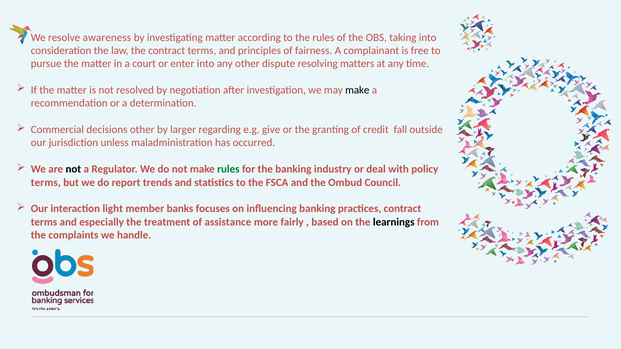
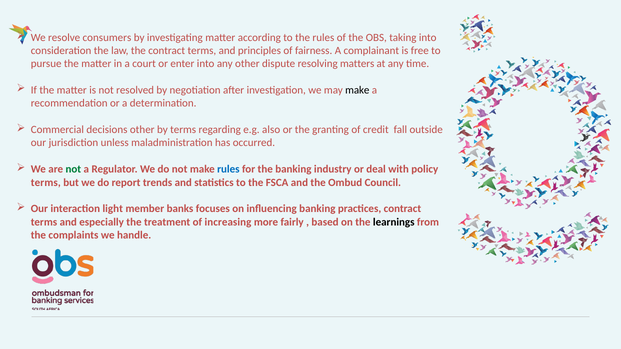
awareness: awareness -> consumers
by larger: larger -> terms
give: give -> also
not at (73, 169) colour: black -> green
rules at (228, 169) colour: green -> blue
assistance: assistance -> increasing
